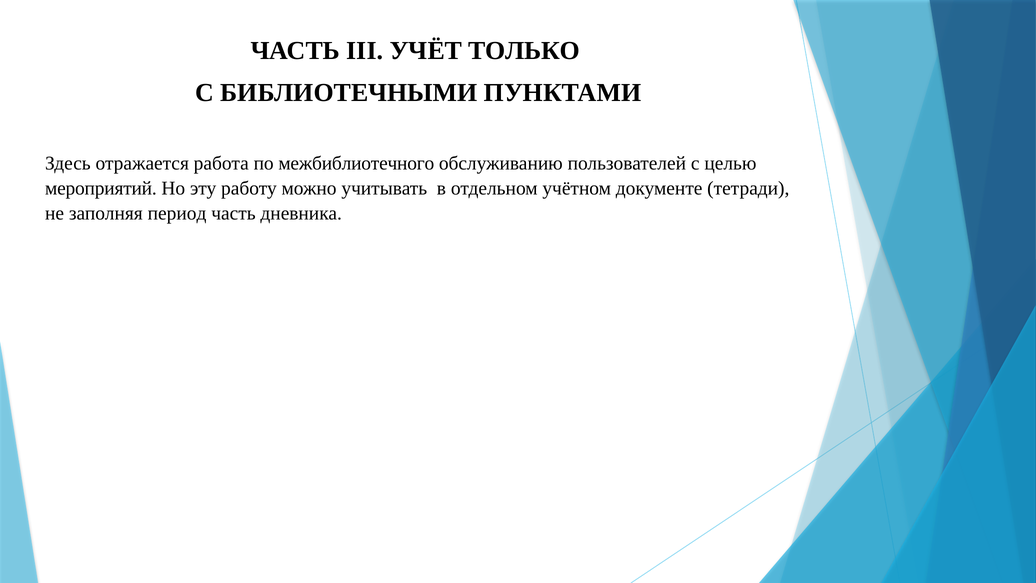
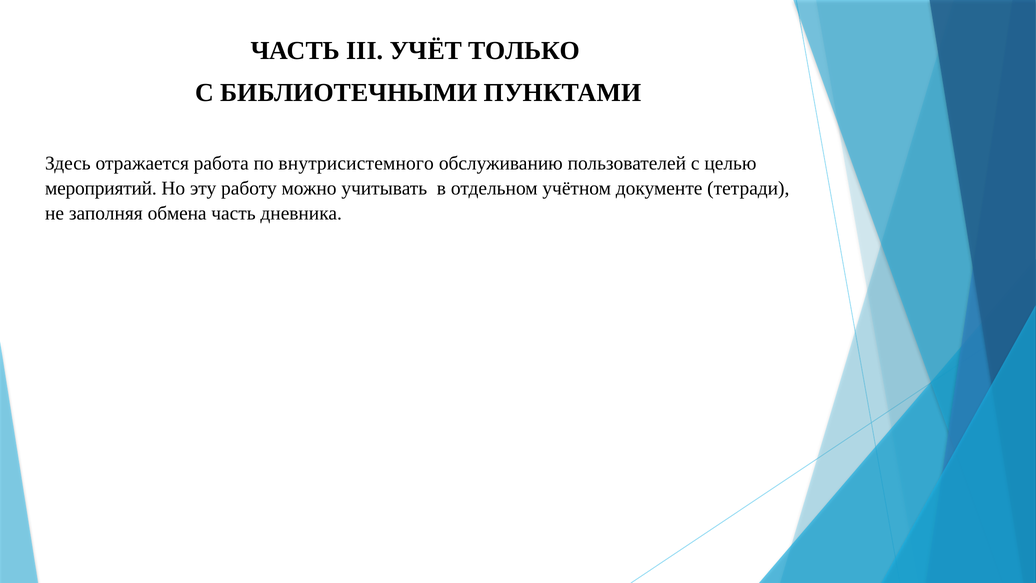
межбиблиотечного: межбиблиотечного -> внутрисистемного
период: период -> обмена
